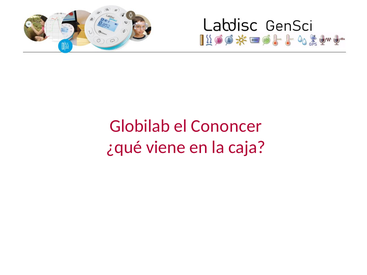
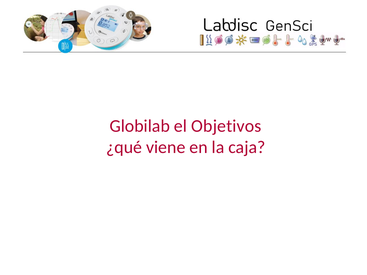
Cononcer: Cononcer -> Objetivos
